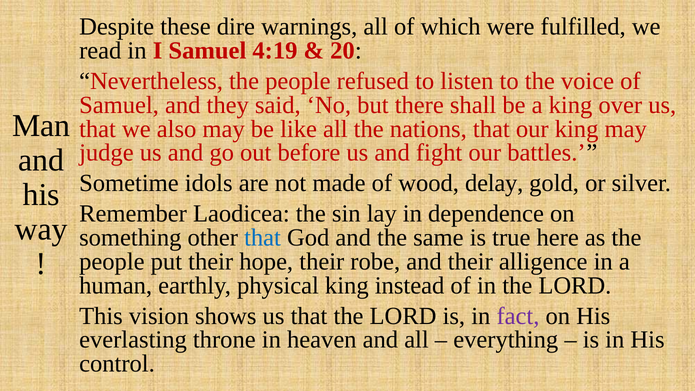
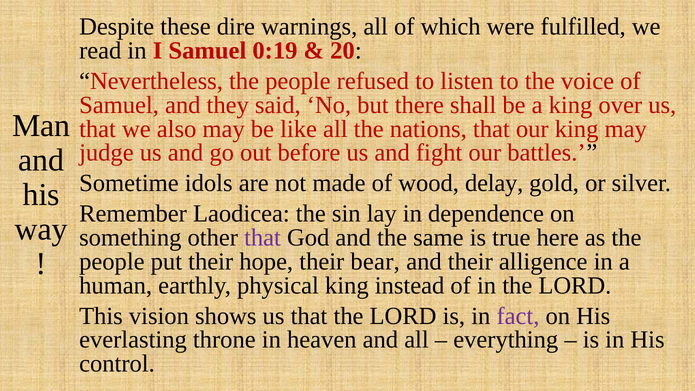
4:19: 4:19 -> 0:19
that at (263, 238) colour: blue -> purple
robe: robe -> bear
